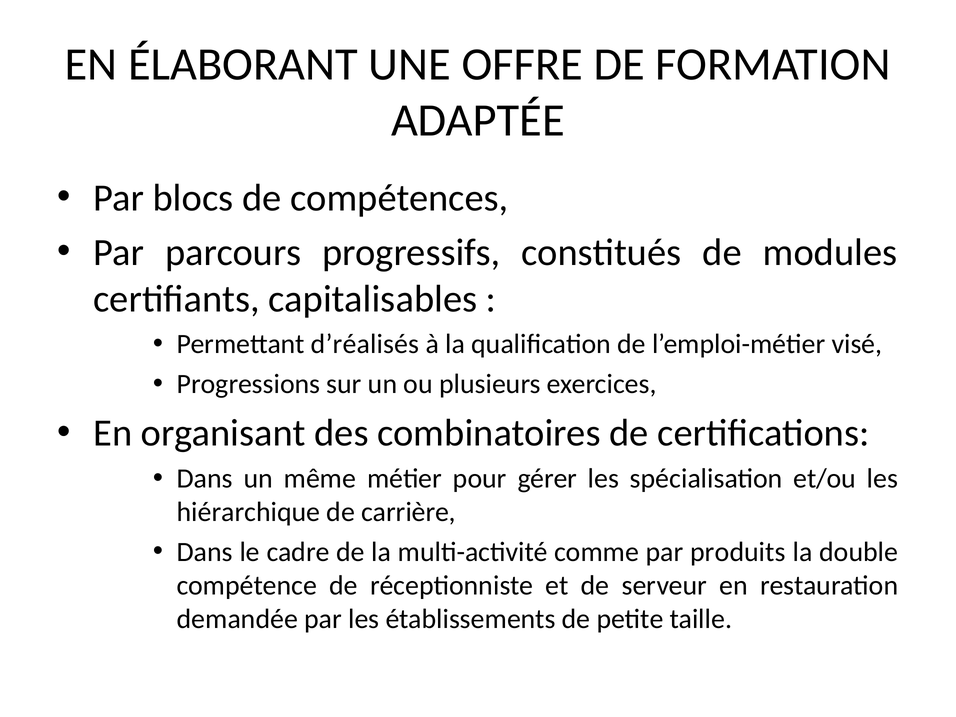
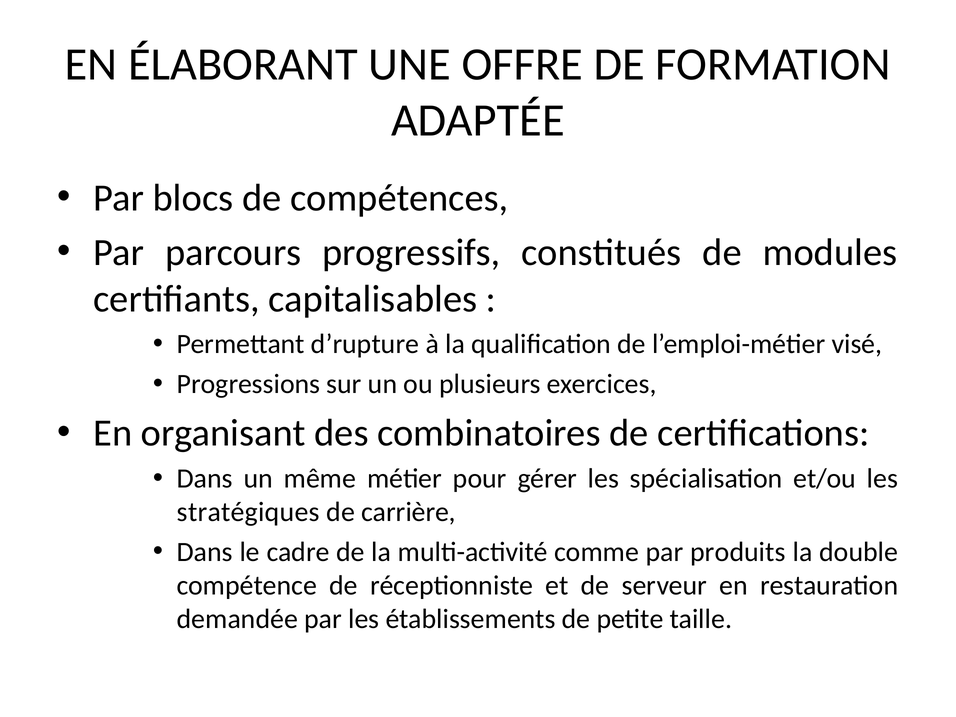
d’réalisés: d’réalisés -> d’rupture
hiérarchique: hiérarchique -> stratégiques
